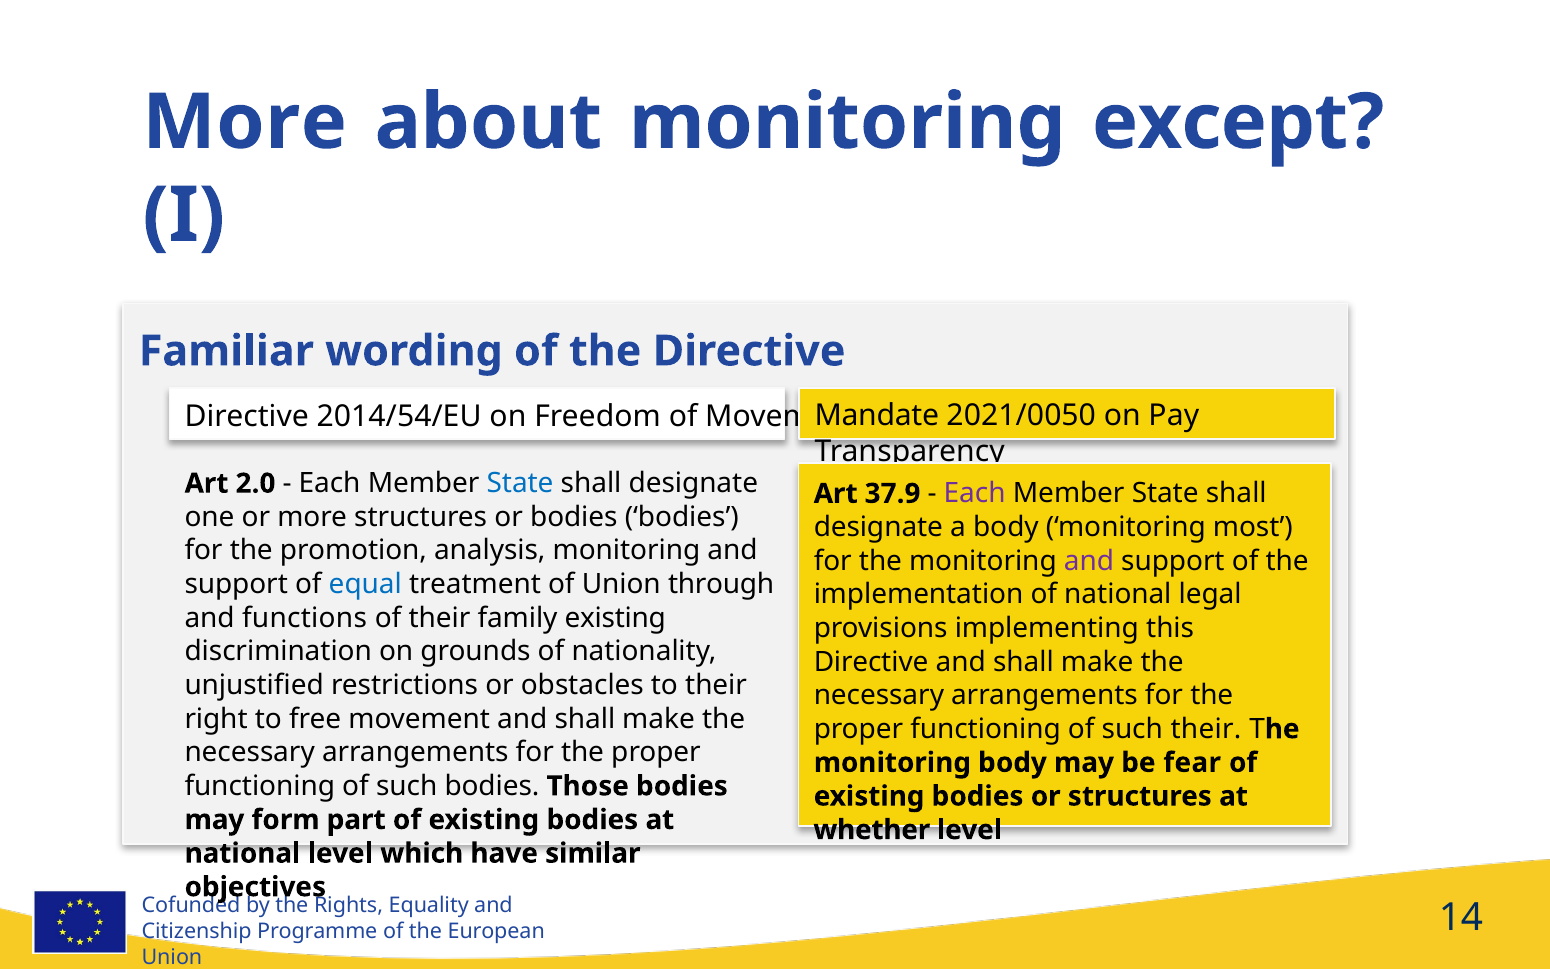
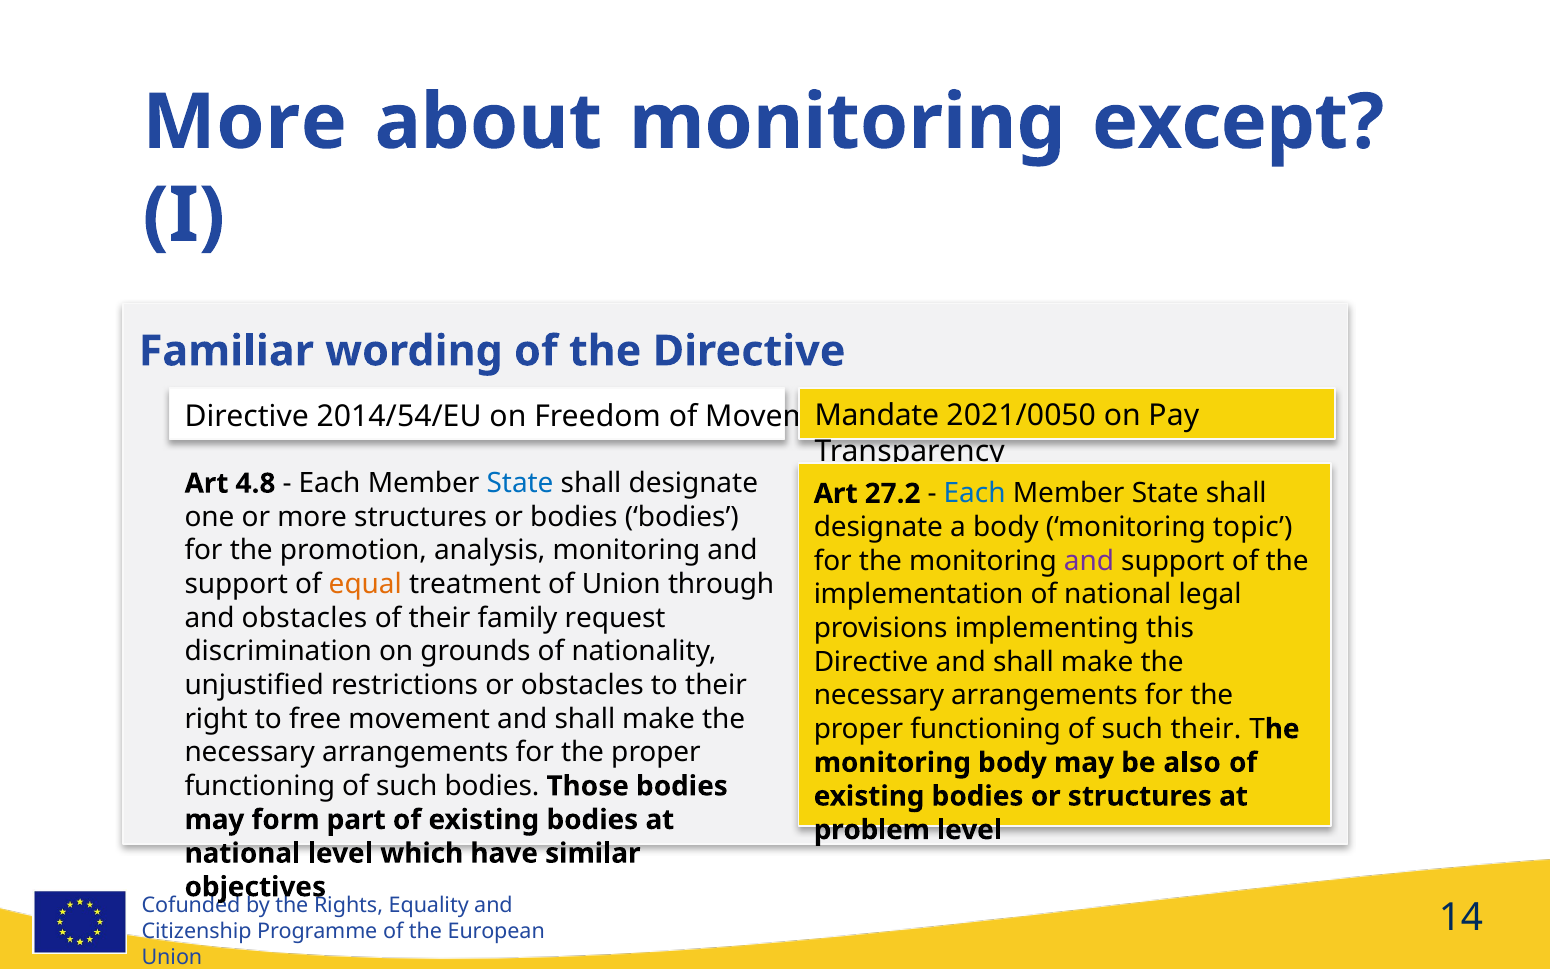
2.0: 2.0 -> 4.8
37.9: 37.9 -> 27.2
Each at (975, 493) colour: purple -> blue
most: most -> topic
equal colour: blue -> orange
and functions: functions -> obstacles
family existing: existing -> request
fear: fear -> also
whether: whether -> problem
